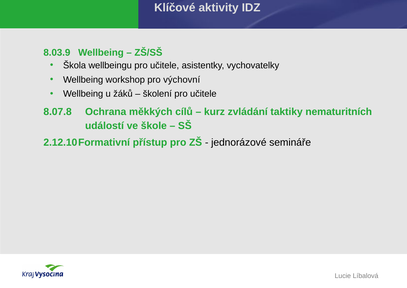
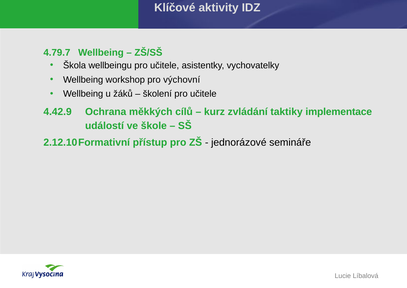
8.03.9: 8.03.9 -> 4.79.7
8.07.8: 8.07.8 -> 4.42.9
nematuritních: nematuritních -> implementace
